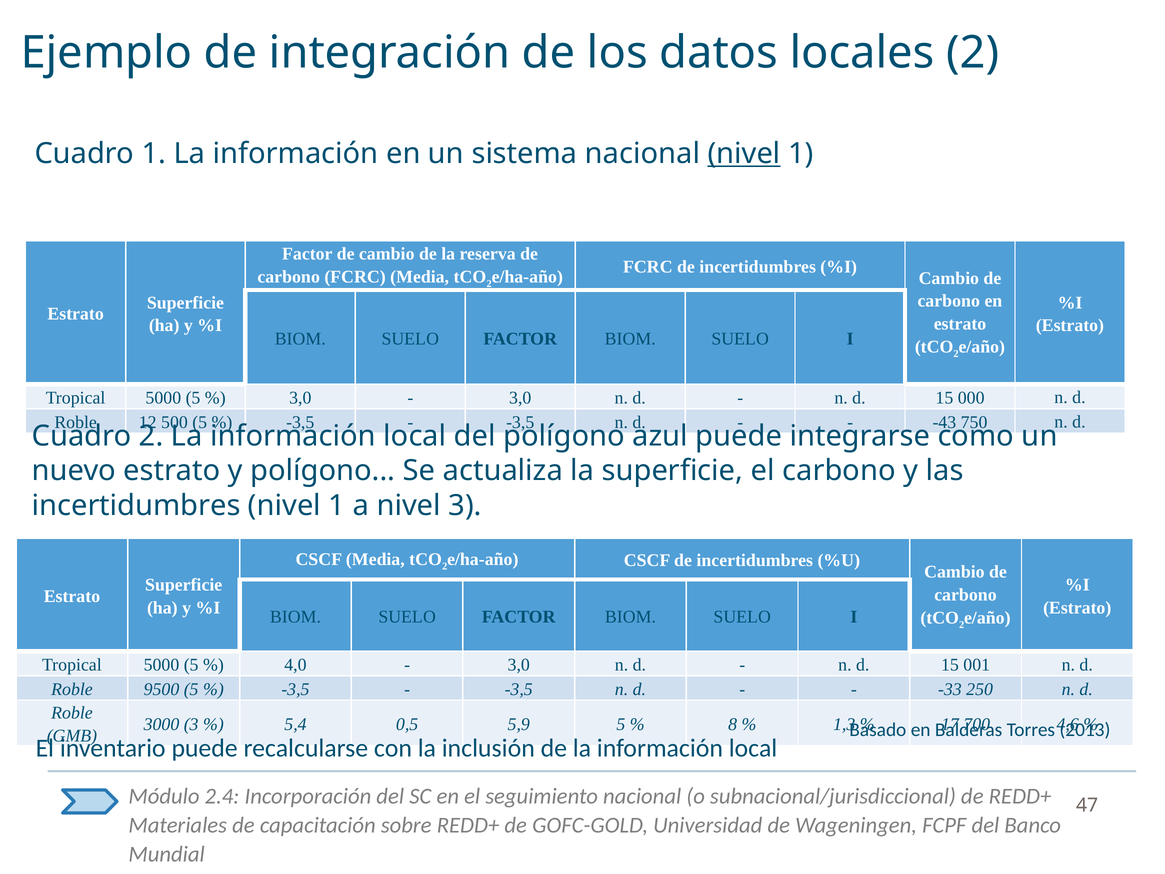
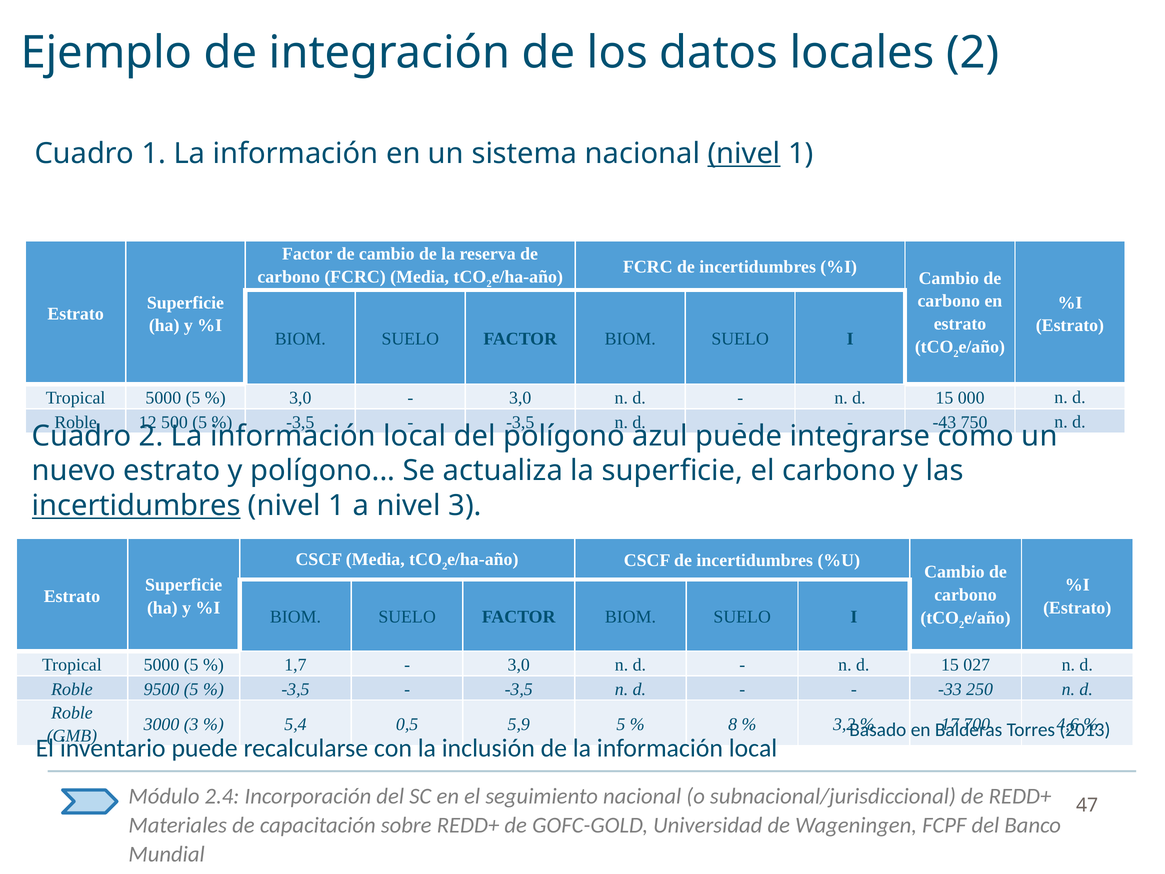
incertidumbres at (136, 506) underline: none -> present
4,0: 4,0 -> 1,7
001: 001 -> 027
1,3: 1,3 -> 3,2
